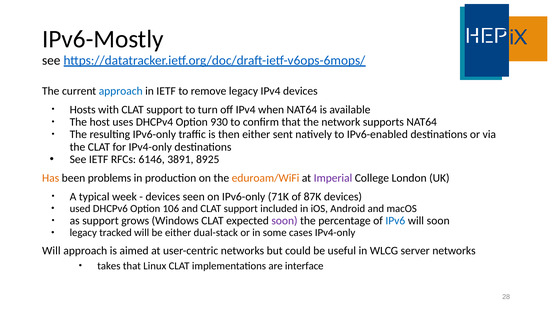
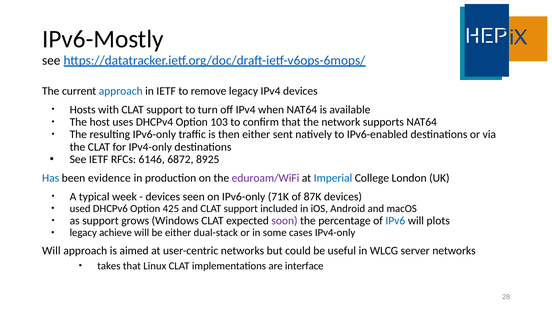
930: 930 -> 103
3891: 3891 -> 6872
Has colour: orange -> blue
problems: problems -> evidence
eduroam/WiFi colour: orange -> purple
Imperial colour: purple -> blue
106: 106 -> 425
will soon: soon -> plots
tracked: tracked -> achieve
